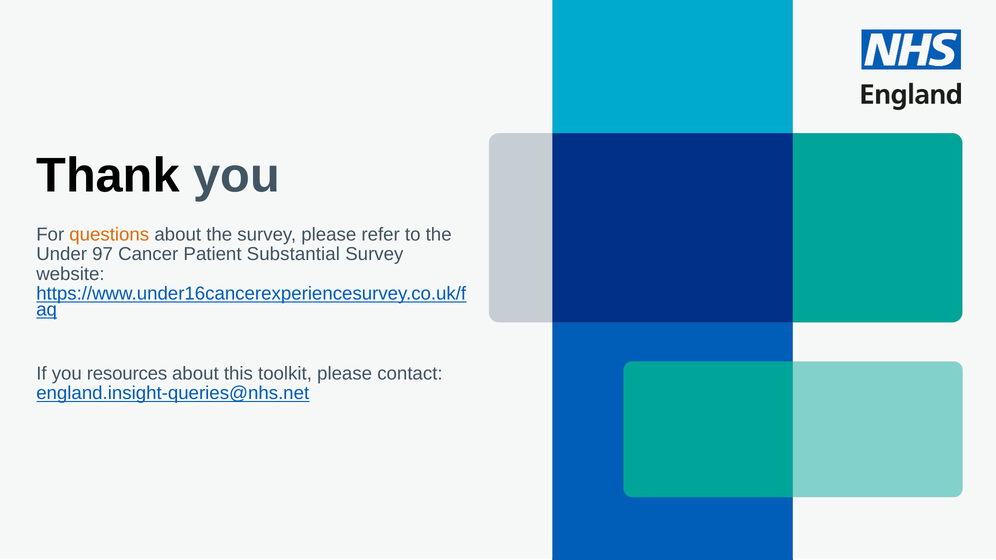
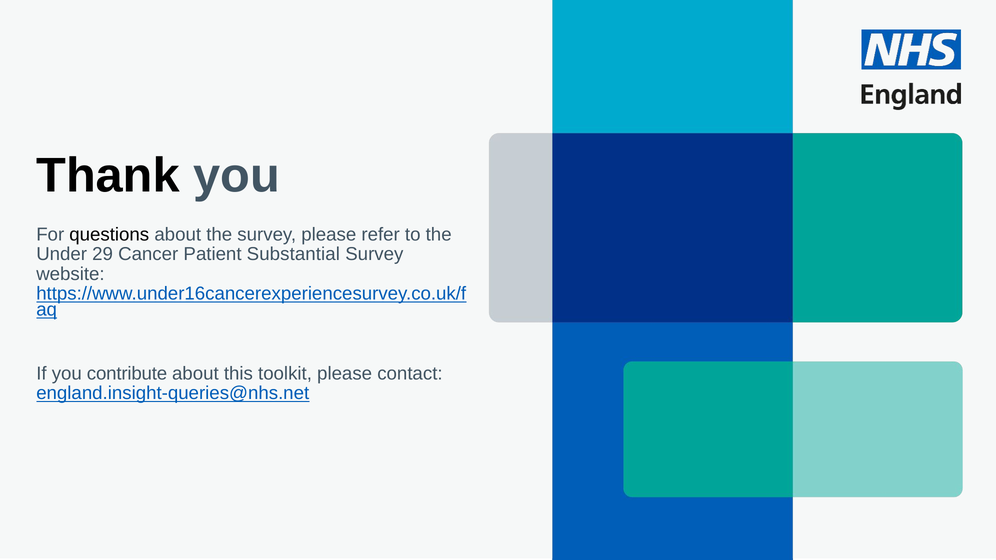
questions colour: orange -> black
97: 97 -> 29
resources: resources -> contribute
